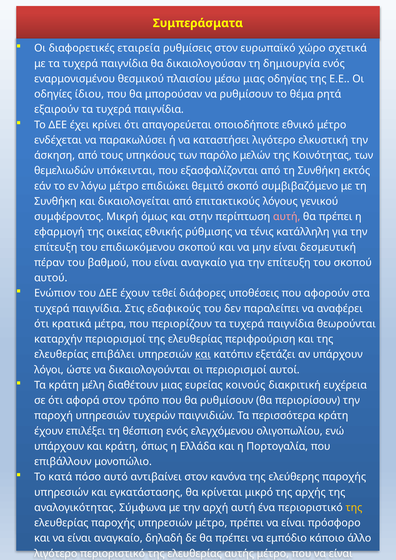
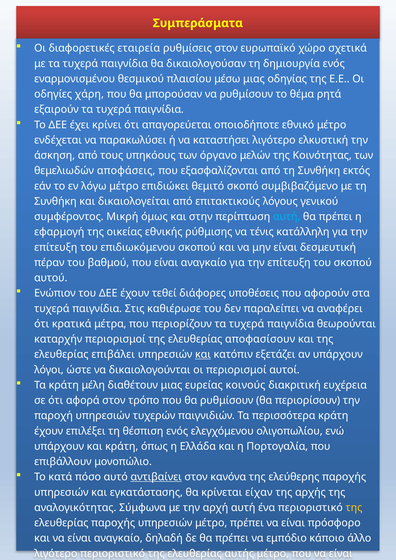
ίδιου: ίδιου -> χάρη
παρόλο: παρόλο -> όργανο
υπόκεινται: υπόκεινται -> αποφάσεις
αυτή at (287, 217) colour: pink -> light blue
εδαφικούς: εδαφικούς -> καθιέρωσε
περιφρούριση: περιφρούριση -> αποφασίσουν
αντιβαίνει underline: none -> present
μικρό: μικρό -> είχαν
